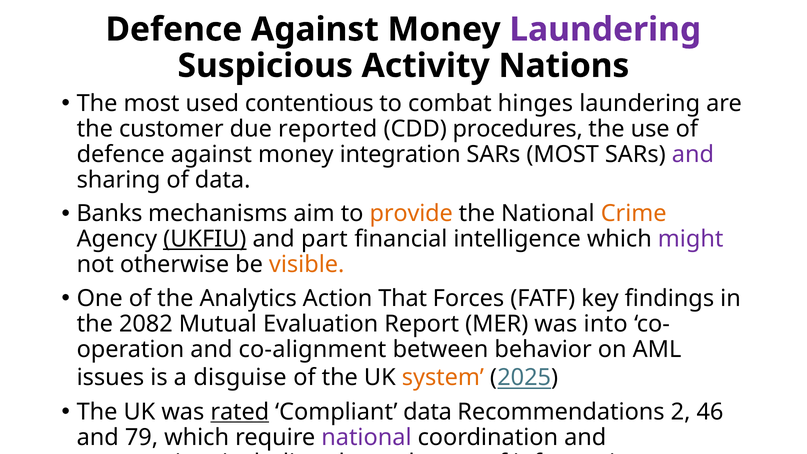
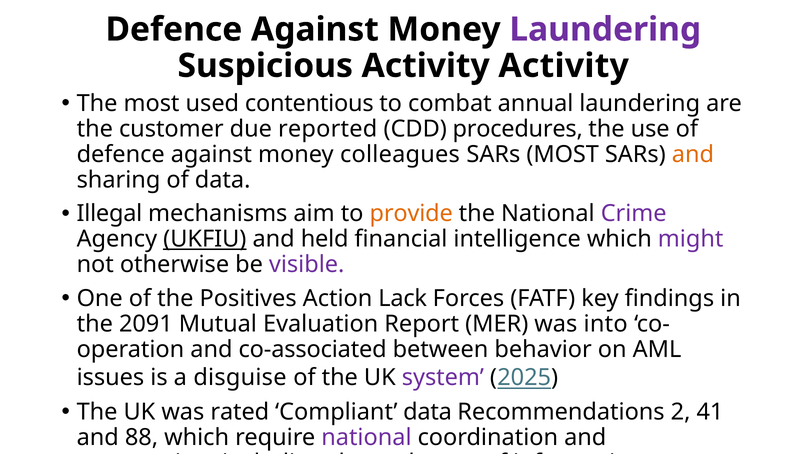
Activity Nations: Nations -> Activity
hinges: hinges -> annual
integration: integration -> colleagues
and at (693, 154) colour: purple -> orange
Banks: Banks -> Illegal
Crime colour: orange -> purple
part: part -> held
visible colour: orange -> purple
Analytics: Analytics -> Positives
That: That -> Lack
2082: 2082 -> 2091
co-alignment: co-alignment -> co-associated
system colour: orange -> purple
rated underline: present -> none
46: 46 -> 41
79: 79 -> 88
